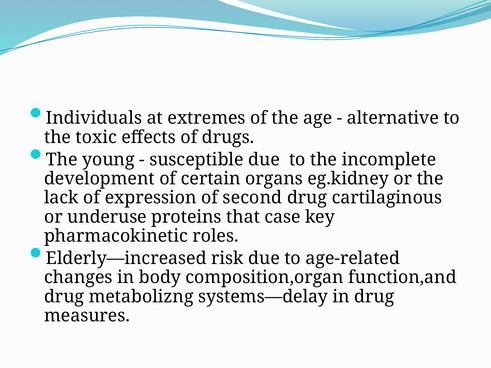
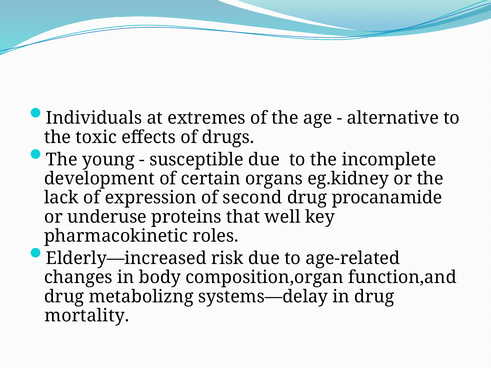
cartilaginous: cartilaginous -> procanamide
case: case -> well
measures: measures -> mortality
